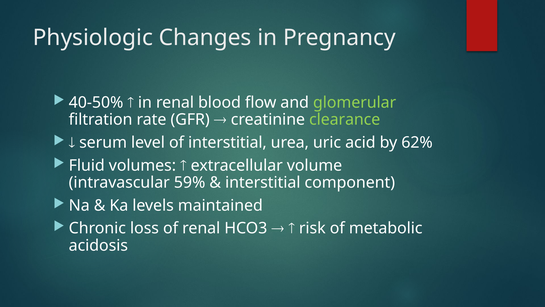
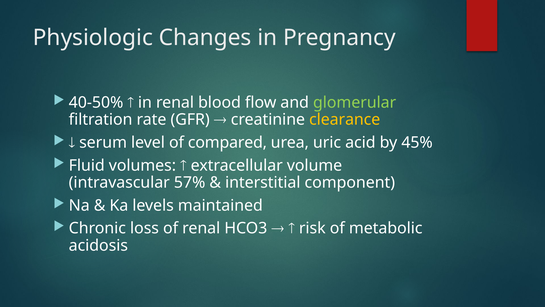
clearance colour: light green -> yellow
of interstitial: interstitial -> compared
62%: 62% -> 45%
59%: 59% -> 57%
